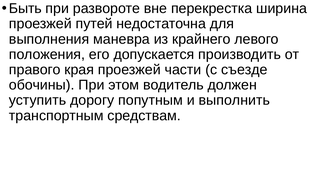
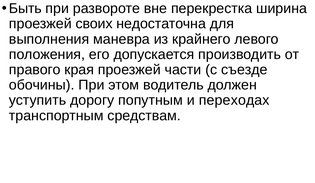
путей: путей -> своих
выполнить: выполнить -> переходах
